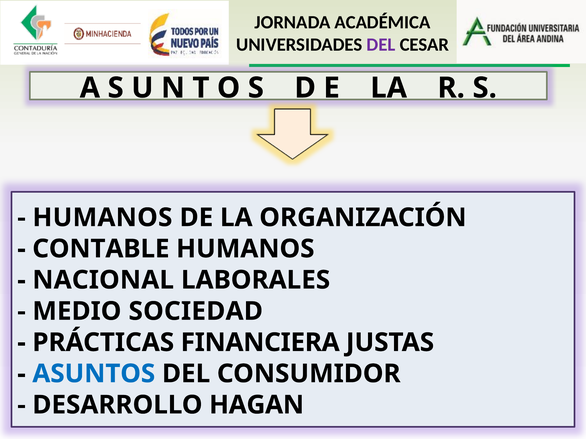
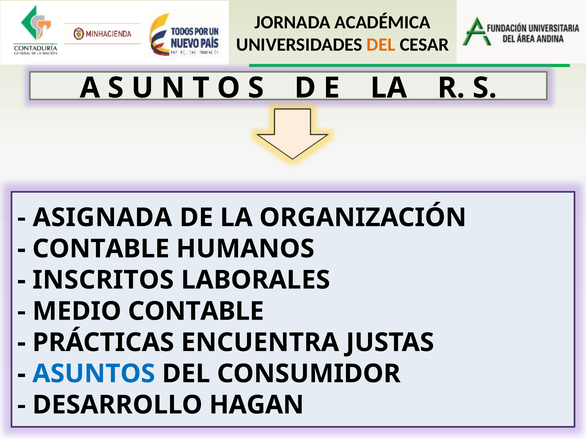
DEL at (381, 45) colour: purple -> orange
HUMANOS at (102, 218): HUMANOS -> ASIGNADA
NACIONAL: NACIONAL -> INSCRITOS
MEDIO SOCIEDAD: SOCIEDAD -> CONTABLE
FINANCIERA: FINANCIERA -> ENCUENTRA
